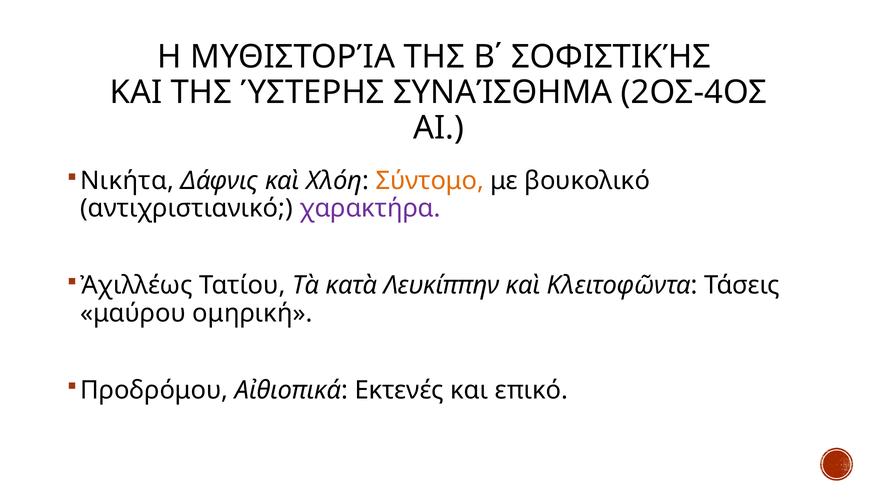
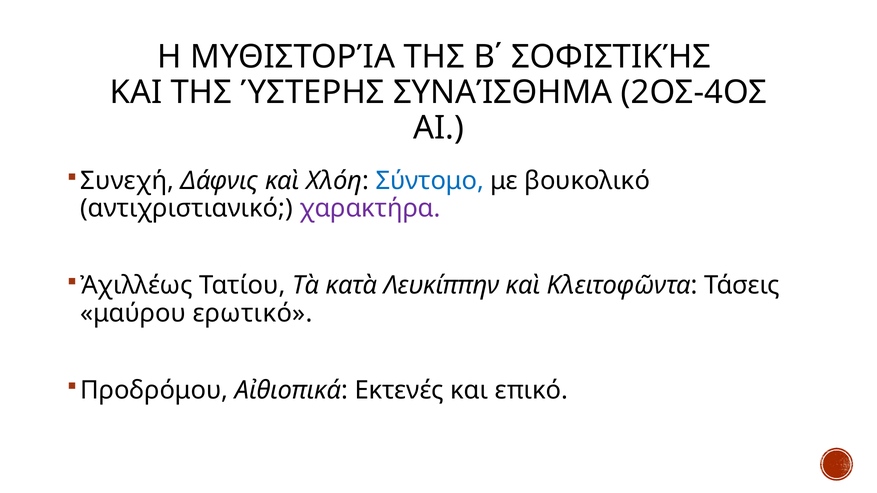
Νικήτα: Νικήτα -> Συνεχή
Σύντομο colour: orange -> blue
ομηρική: ομηρική -> ερωτικό
